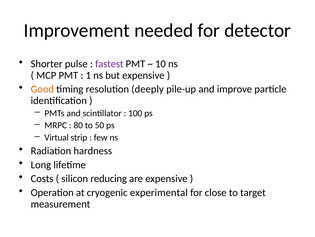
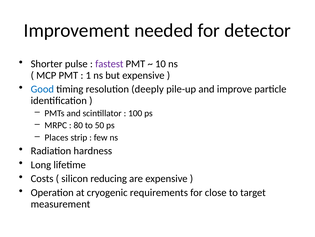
Good colour: orange -> blue
Virtual: Virtual -> Places
experimental: experimental -> requirements
